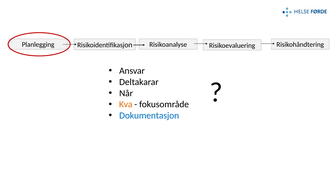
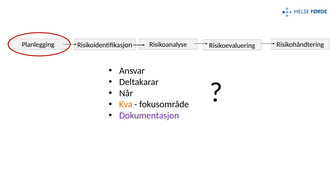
Dokumentasjon colour: blue -> purple
